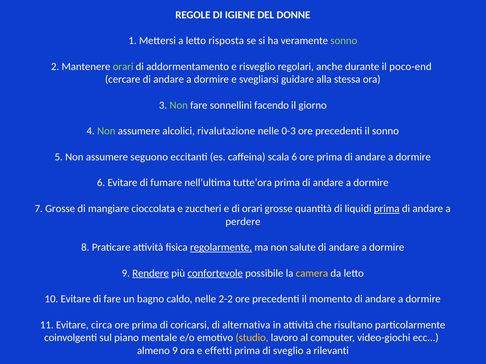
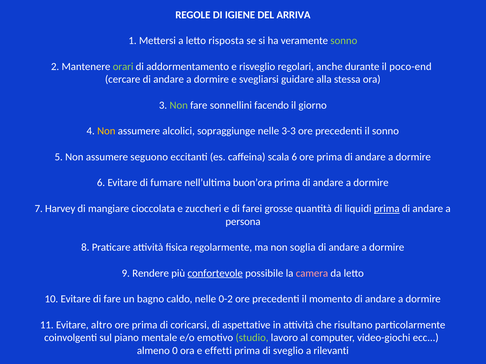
DONNE: DONNE -> ARRIVA
Non at (106, 131) colour: light green -> yellow
rivalutazione: rivalutazione -> sopraggiunge
0-3: 0-3 -> 3-3
tutte’ora: tutte’ora -> buon’ora
7 Grosse: Grosse -> Harvey
di orari: orari -> farei
perdere: perdere -> persona
regolarmente underline: present -> none
salute: salute -> soglia
Rendere underline: present -> none
camera colour: yellow -> pink
2-2: 2-2 -> 0-2
circa: circa -> altro
alternativa: alternativa -> aspettative
studio colour: yellow -> light green
almeno 9: 9 -> 0
